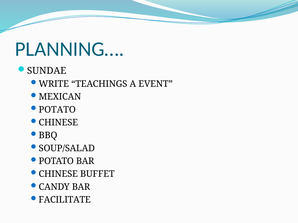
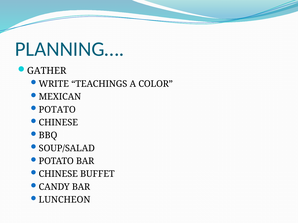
SUNDAE: SUNDAE -> GATHER
EVENT: EVENT -> COLOR
FACILITATE: FACILITATE -> LUNCHEON
